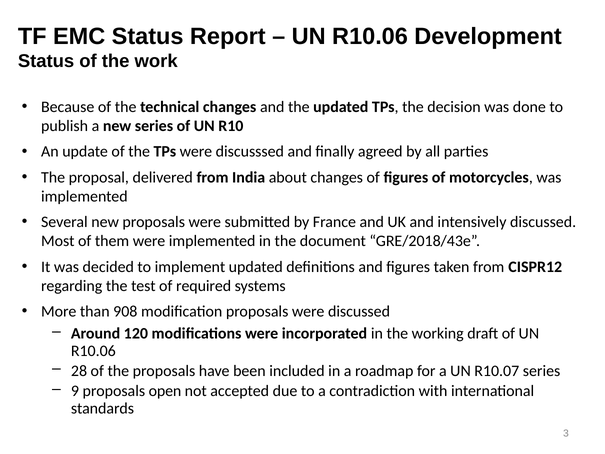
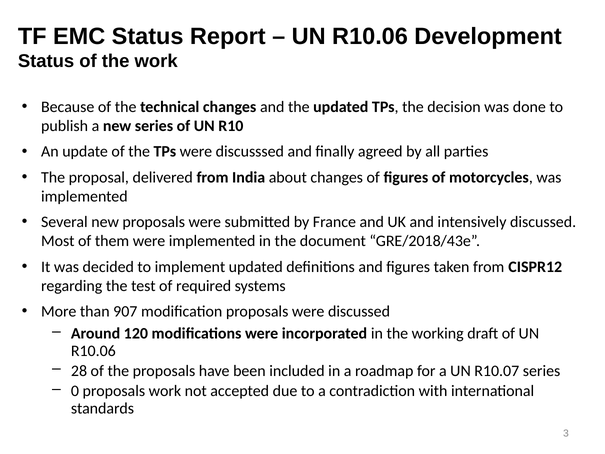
908: 908 -> 907
9: 9 -> 0
proposals open: open -> work
